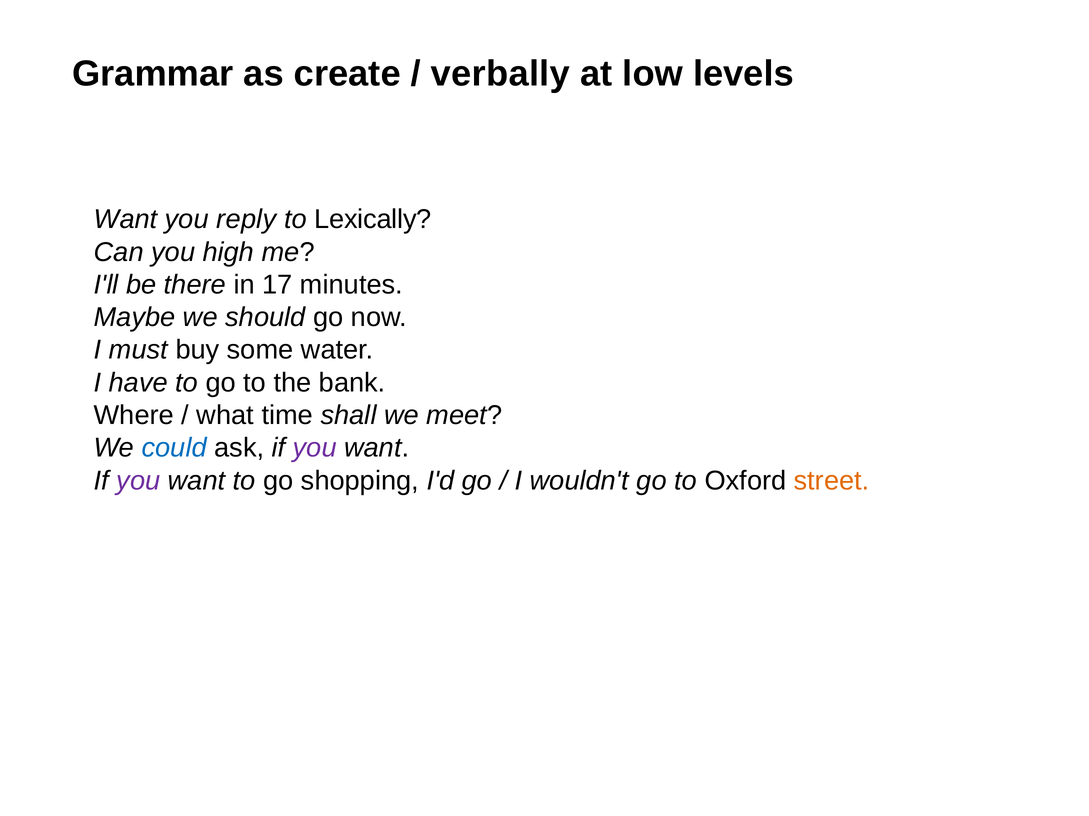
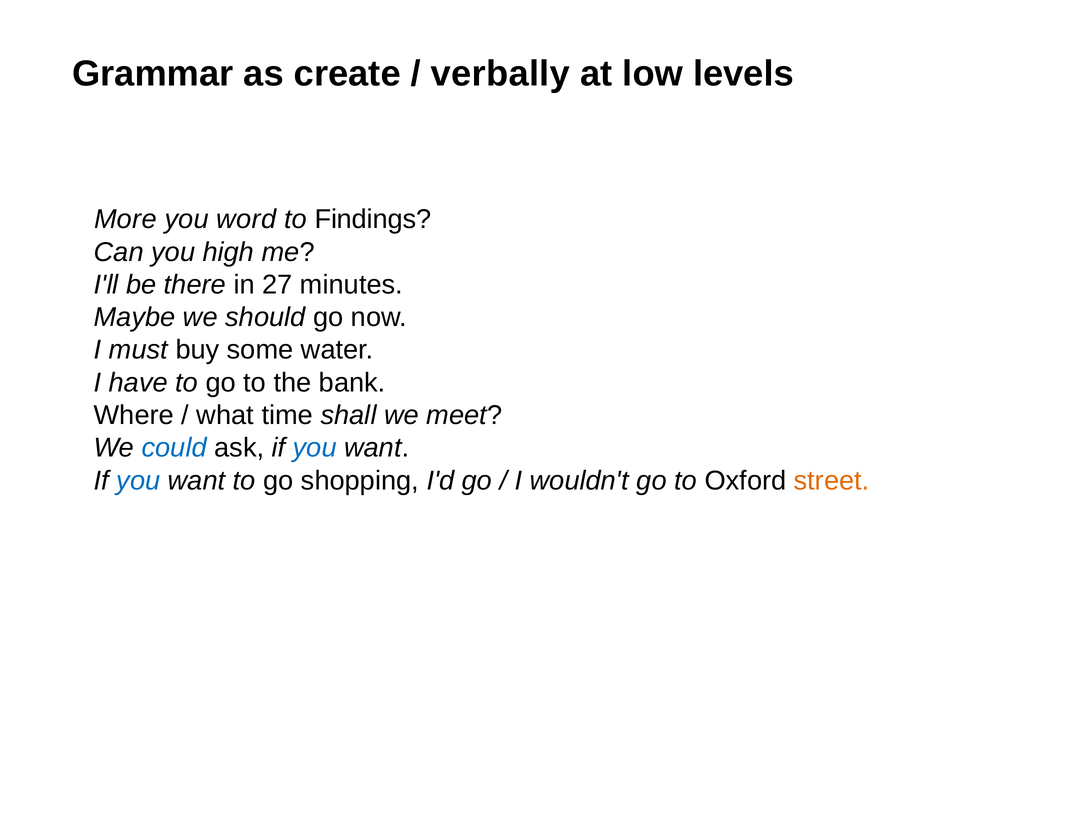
Want at (126, 220): Want -> More
reply: reply -> word
Lexically: Lexically -> Findings
17: 17 -> 27
you at (315, 448) colour: purple -> blue
you at (138, 481) colour: purple -> blue
